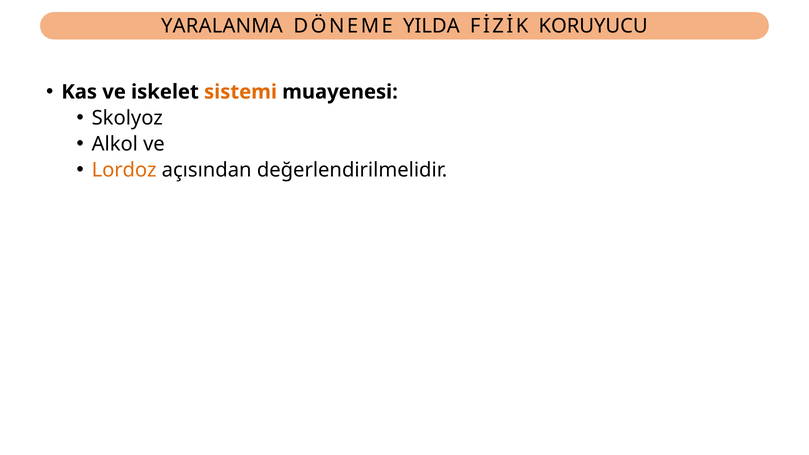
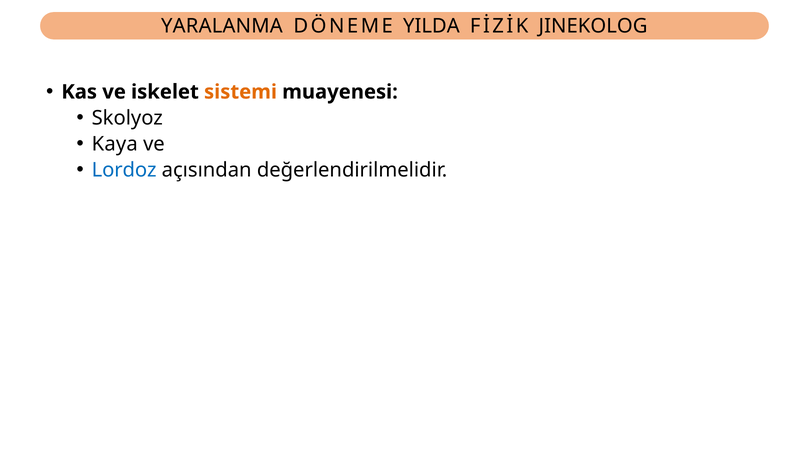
KORUYUCU: KORUYUCU -> JINEKOLOG
Alkol: Alkol -> Kaya
Lordoz colour: orange -> blue
